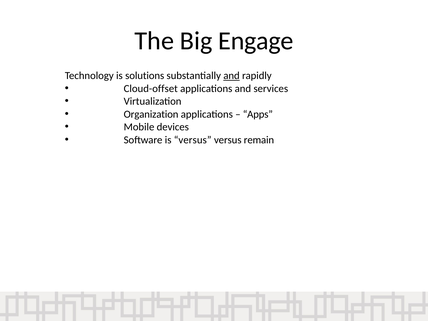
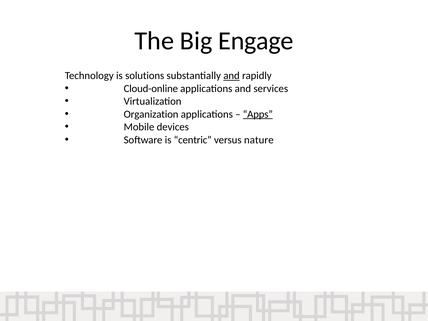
Cloud-offset: Cloud-offset -> Cloud-online
Apps underline: none -> present
is versus: versus -> centric
remain: remain -> nature
